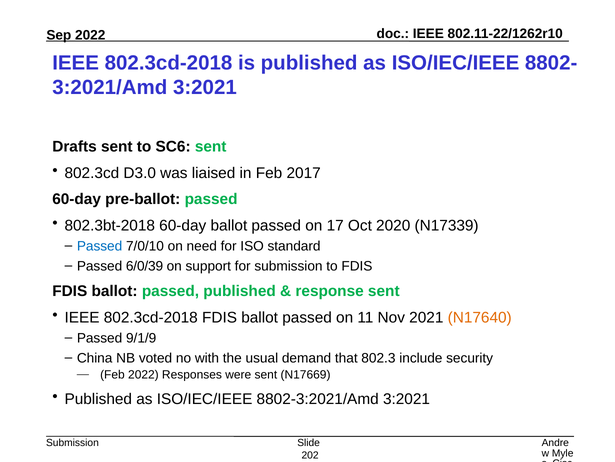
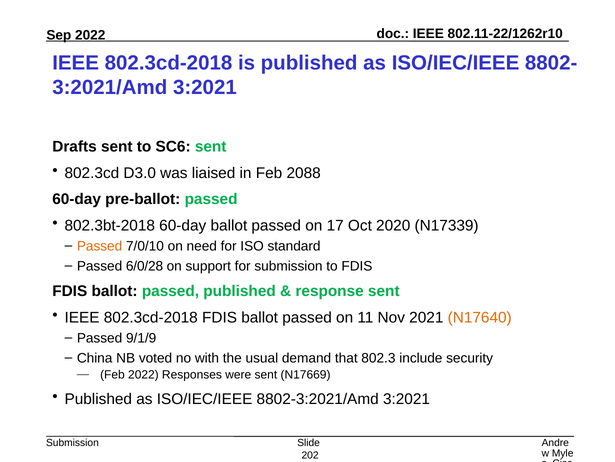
2017: 2017 -> 2088
Passed at (100, 246) colour: blue -> orange
6/0/39: 6/0/39 -> 6/0/28
